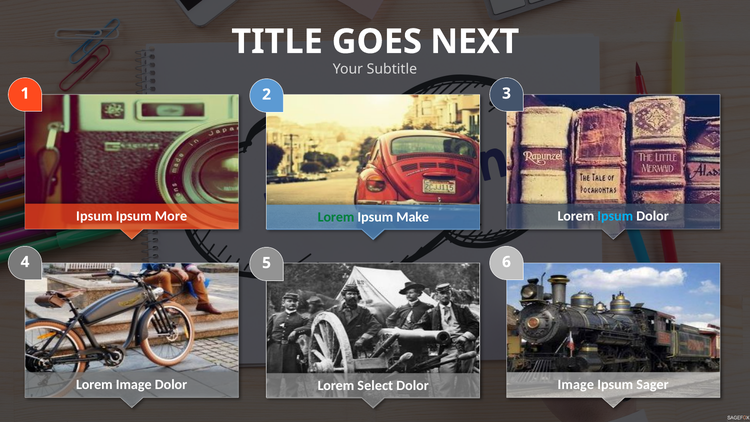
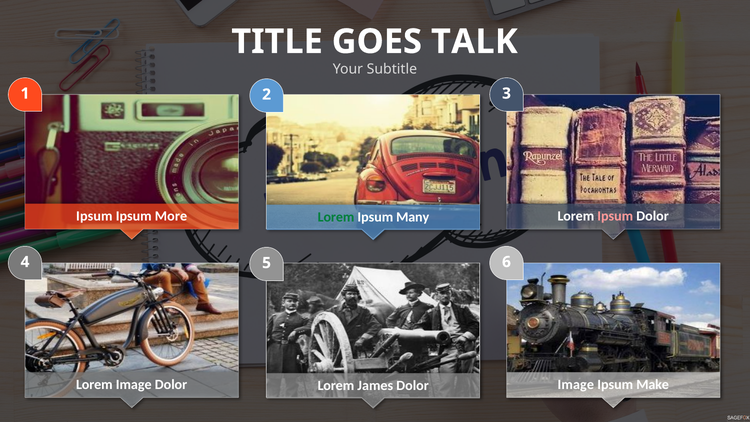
NEXT: NEXT -> TALK
Ipsum at (615, 216) colour: light blue -> pink
Make: Make -> Many
Sager: Sager -> Make
Select: Select -> James
